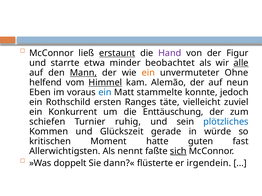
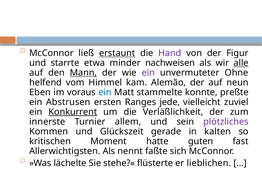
beobachtet: beobachtet -> nachweisen
ein at (148, 73) colour: orange -> purple
Himmel underline: present -> none
jedoch: jedoch -> preßte
Rothschild: Rothschild -> Abstrusen
täte: täte -> jede
Konkurrent underline: none -> present
Enttäuschung: Enttäuschung -> Verläßlichkeit
schiefen: schiefen -> innerste
ruhig: ruhig -> allem
plötzliches colour: blue -> purple
würde: würde -> kalten
sich underline: present -> none
doppelt: doppelt -> lächelte
dann?«: dann?« -> stehe?«
irgendein: irgendein -> lieblichen
